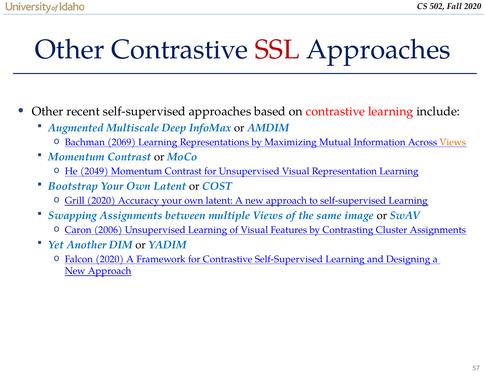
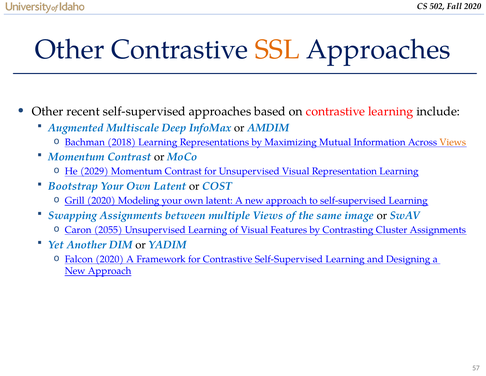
SSL colour: red -> orange
2069: 2069 -> 2018
2049: 2049 -> 2029
Accuracy: Accuracy -> Modeling
2006: 2006 -> 2055
